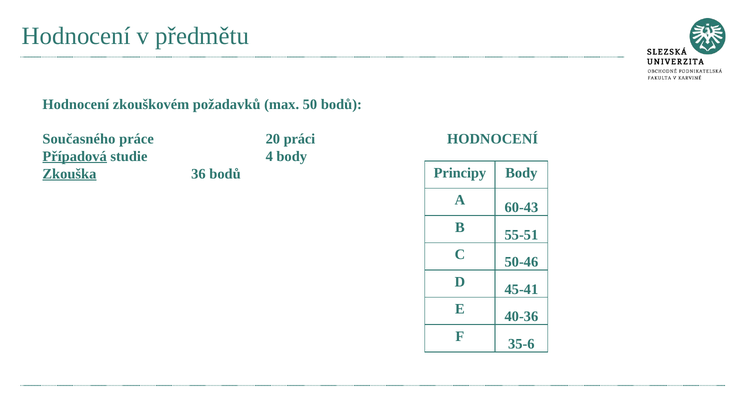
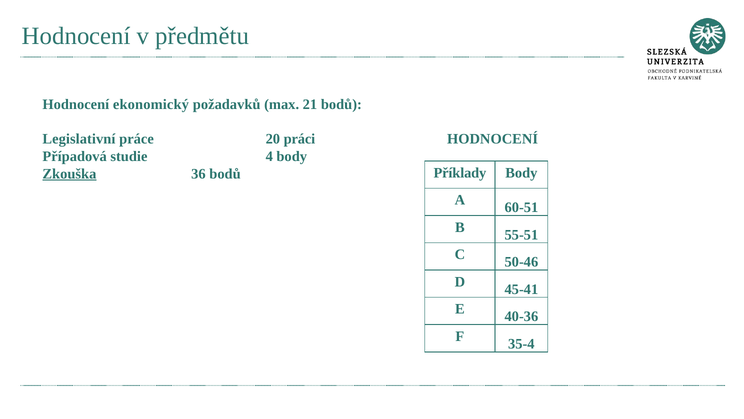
zkouškovém: zkouškovém -> ekonomický
50: 50 -> 21
Současného: Současného -> Legislativní
Případová underline: present -> none
Principy: Principy -> Příklady
60-43: 60-43 -> 60-51
35-6: 35-6 -> 35-4
